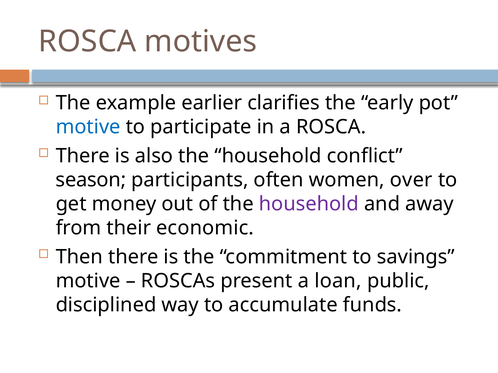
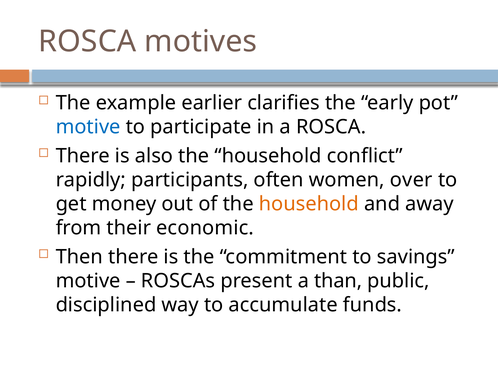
season: season -> rapidly
household at (309, 204) colour: purple -> orange
loan: loan -> than
